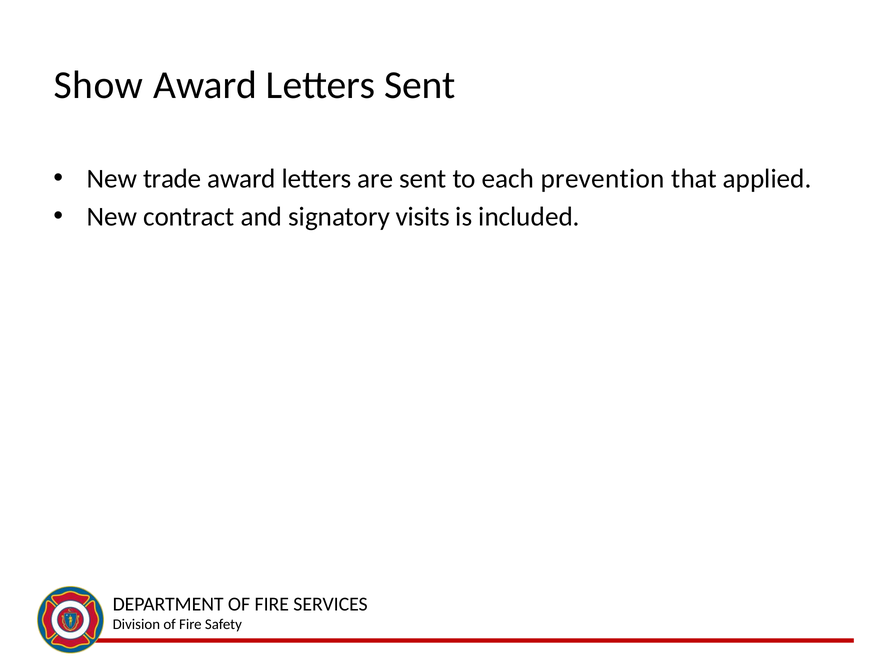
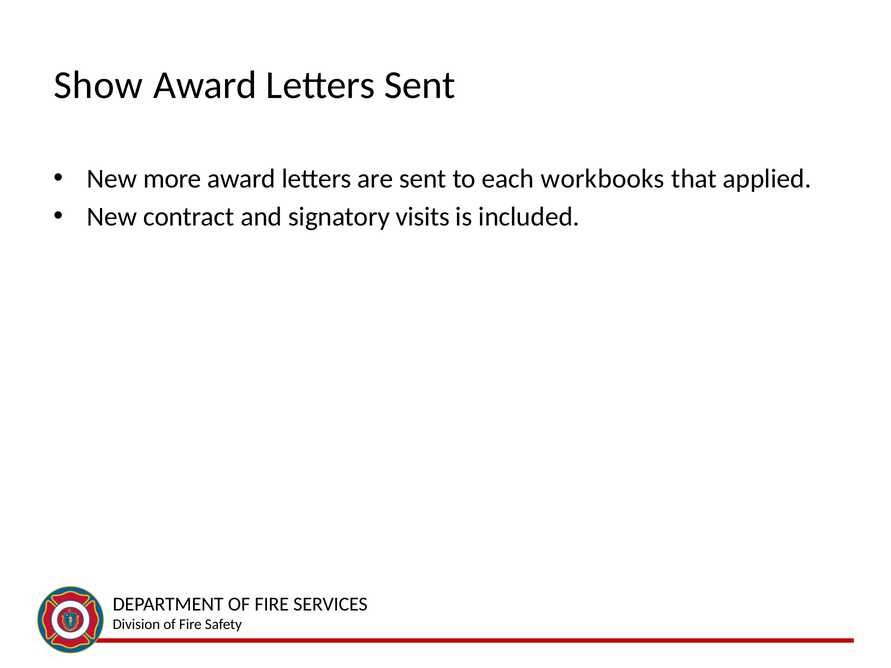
trade: trade -> more
prevention: prevention -> workbooks
